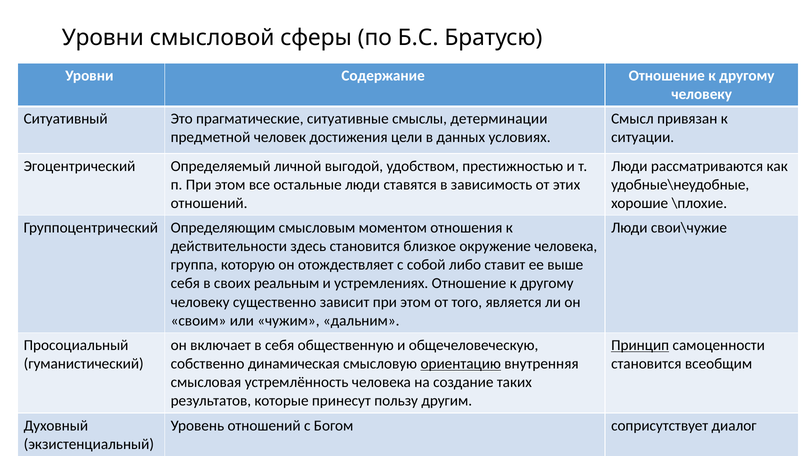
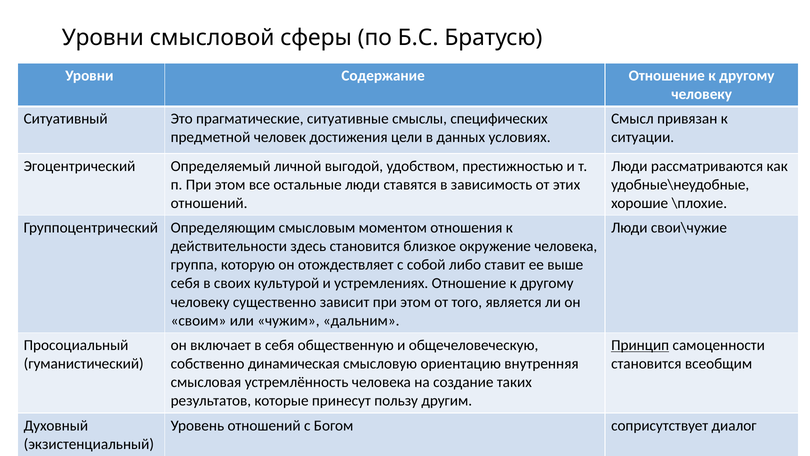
детерминации: детерминации -> специфических
реальным: реальным -> культурой
ориентацию underline: present -> none
